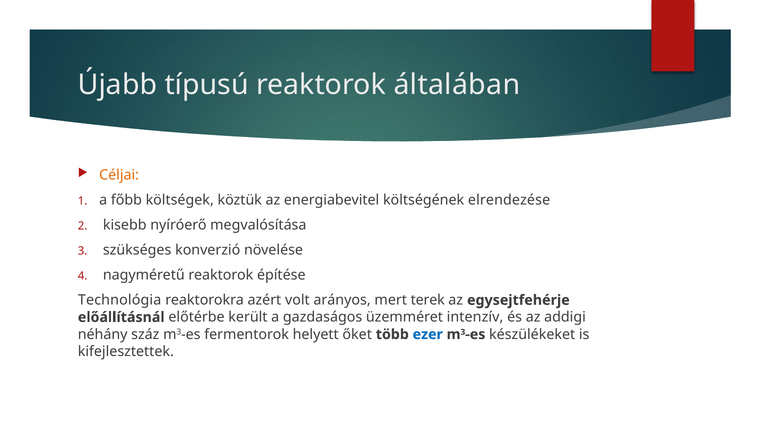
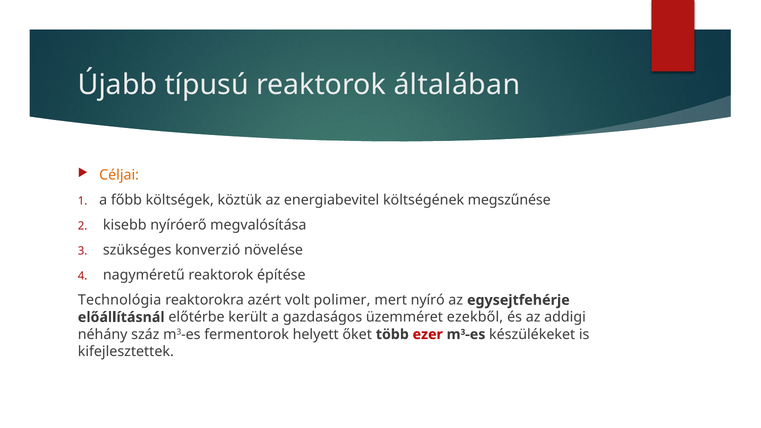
elrendezése: elrendezése -> megszűnése
arányos: arányos -> polimer
terek: terek -> nyíró
intenzív: intenzív -> ezekből
ezer colour: blue -> red
